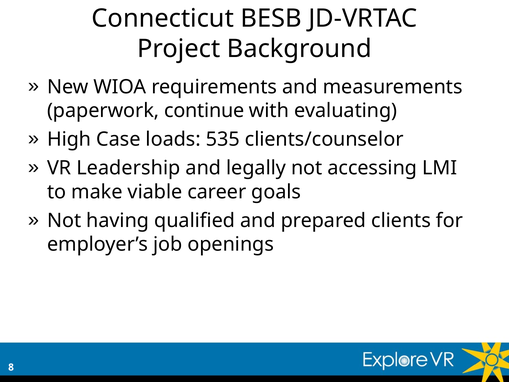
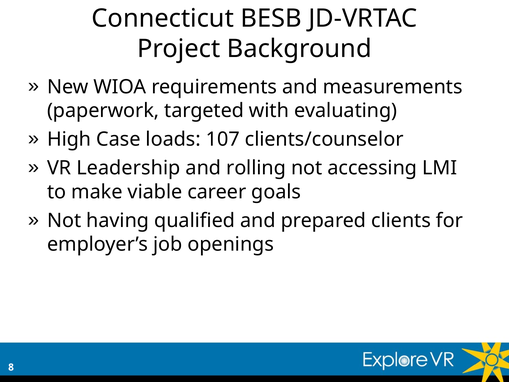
continue: continue -> targeted
535: 535 -> 107
legally: legally -> rolling
